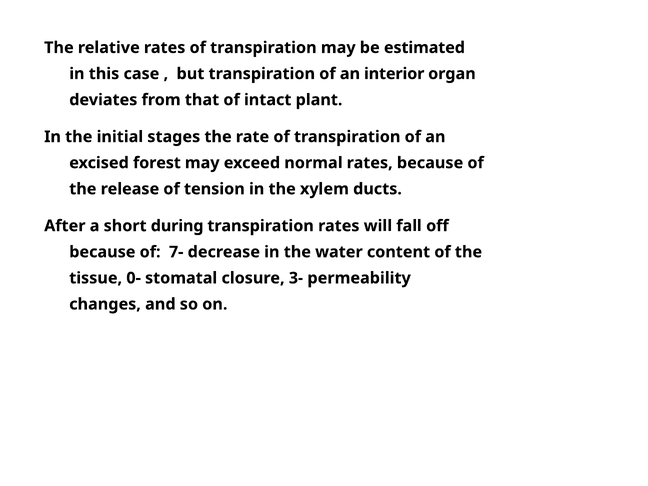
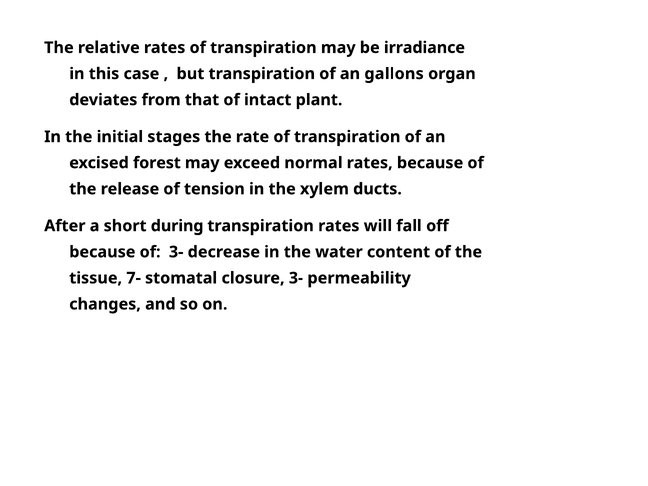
estimated: estimated -> irradiance
interior: interior -> gallons
of 7-: 7- -> 3-
0-: 0- -> 7-
